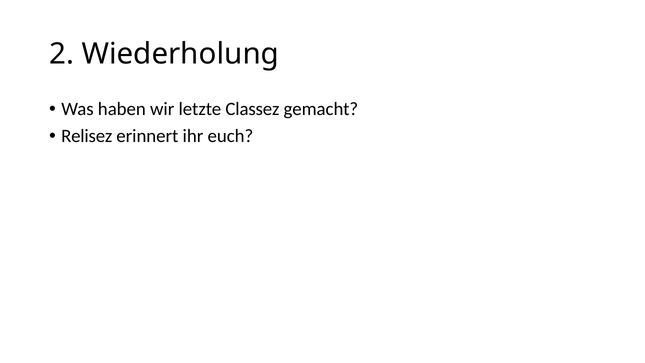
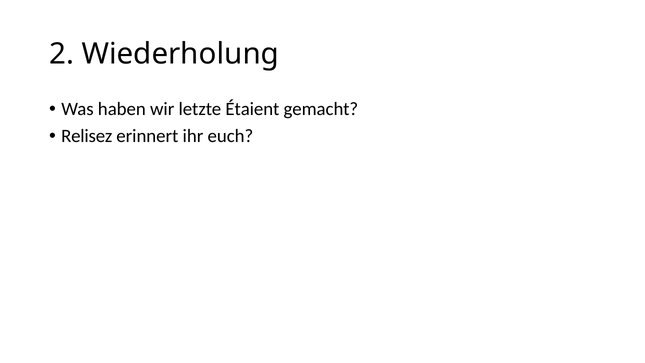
Classez: Classez -> Étaient
